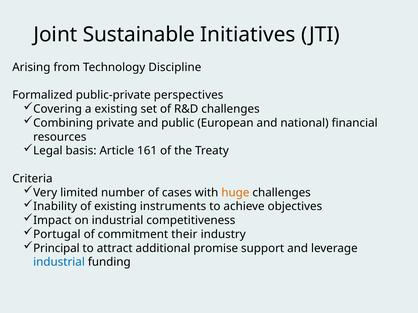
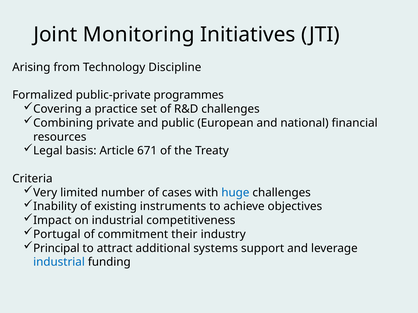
Sustainable: Sustainable -> Monitoring
perspectives: perspectives -> programmes
a existing: existing -> practice
161: 161 -> 671
huge colour: orange -> blue
promise: promise -> systems
